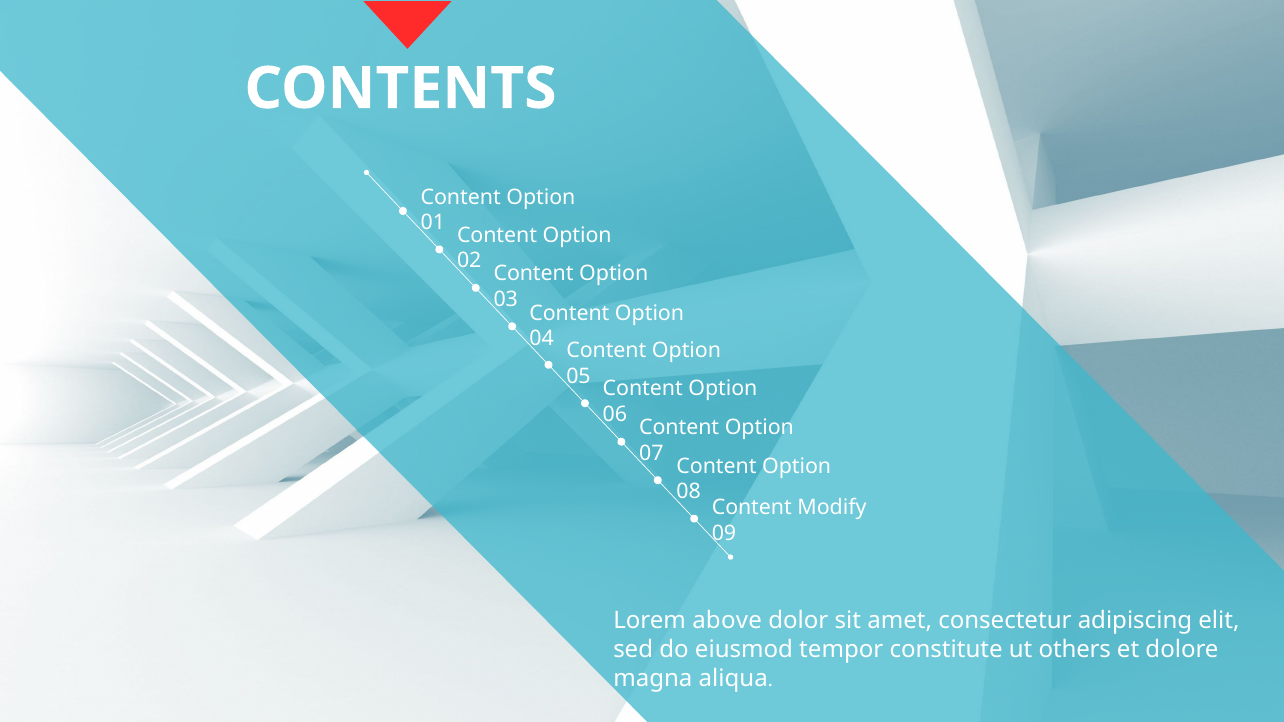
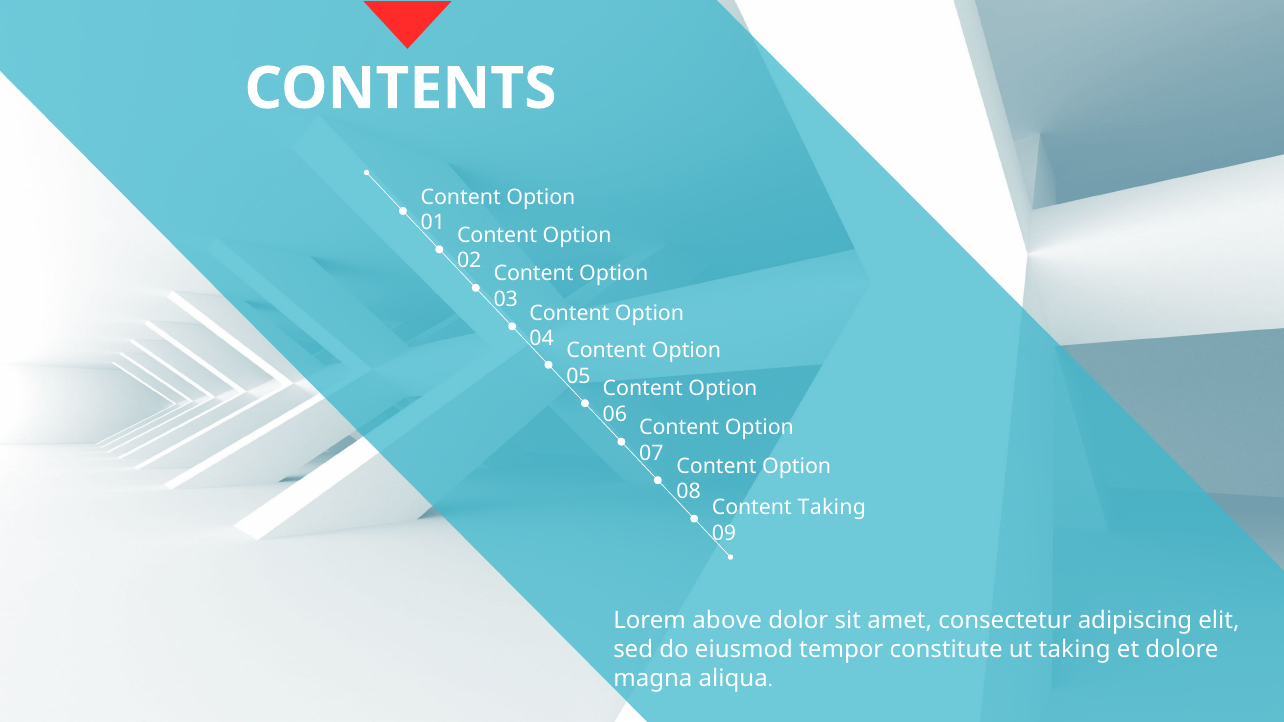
Content Modify: Modify -> Taking
ut others: others -> taking
